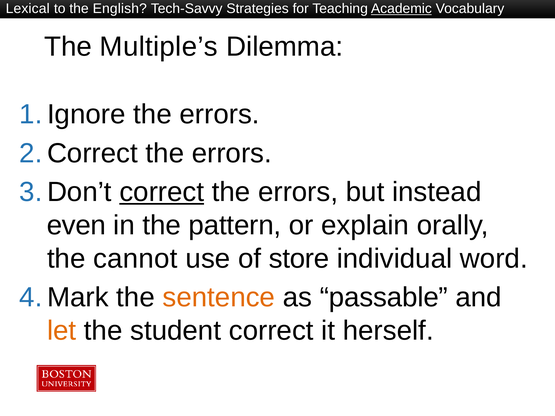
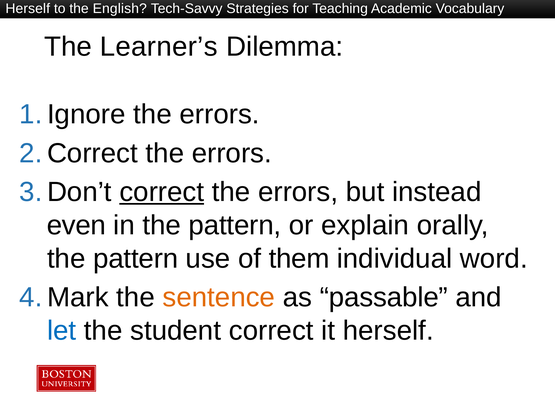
Lexical at (28, 9): Lexical -> Herself
Academic underline: present -> none
Multiple’s: Multiple’s -> Learner’s
cannot at (135, 259): cannot -> pattern
store: store -> them
let colour: orange -> blue
